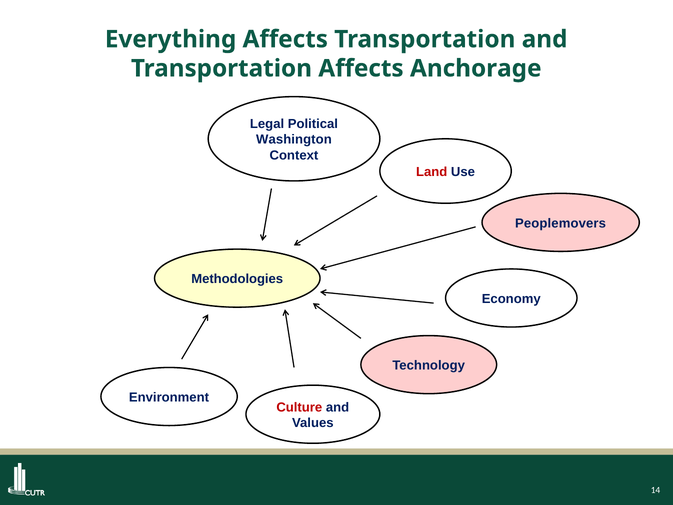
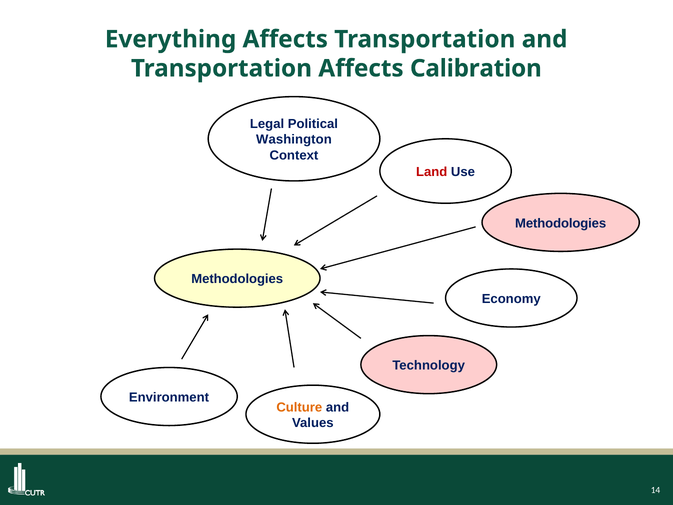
Anchorage: Anchorage -> Calibration
Peoplemovers at (561, 223): Peoplemovers -> Methodologies
Culture colour: red -> orange
